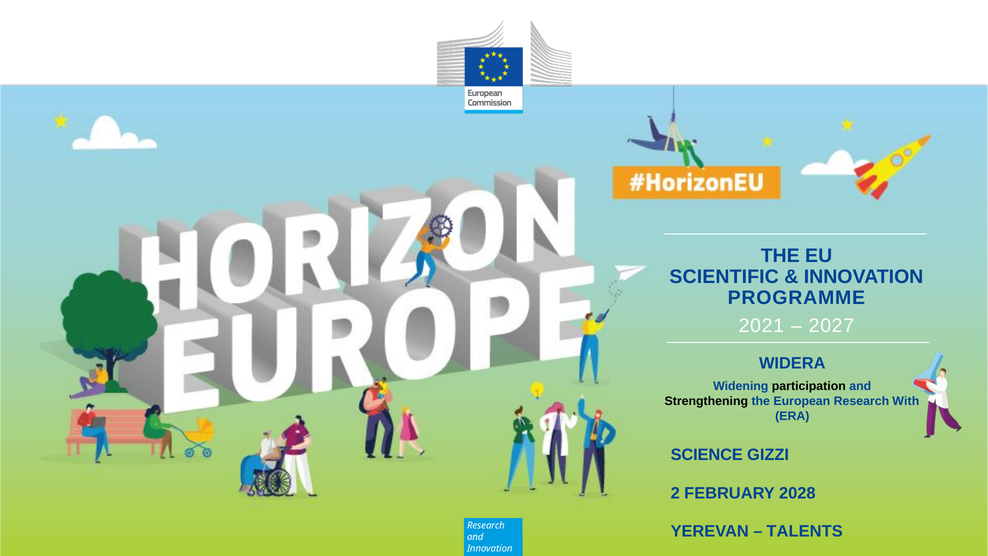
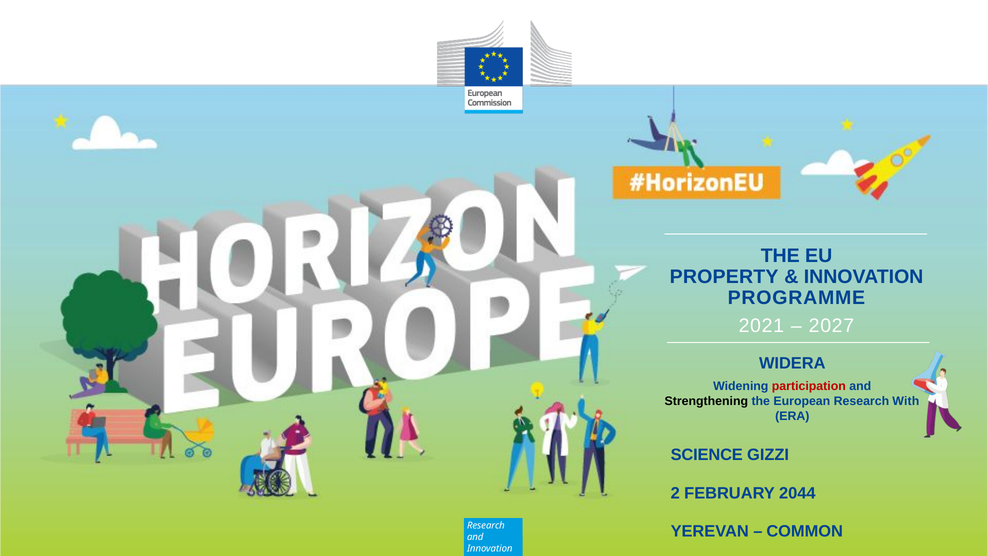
SCIENTIFIC: SCIENTIFIC -> PROPERTY
participation colour: black -> red
2028: 2028 -> 2044
TALENTS: TALENTS -> COMMON
